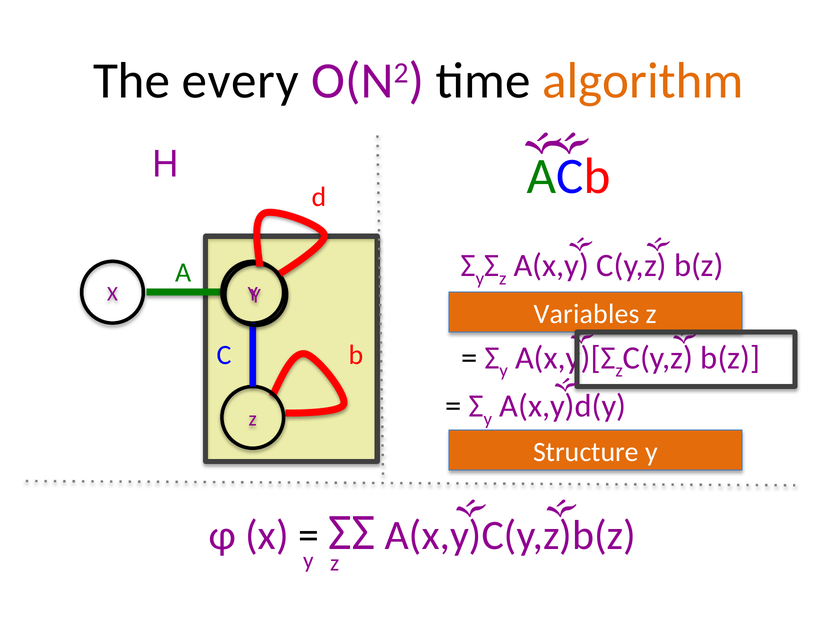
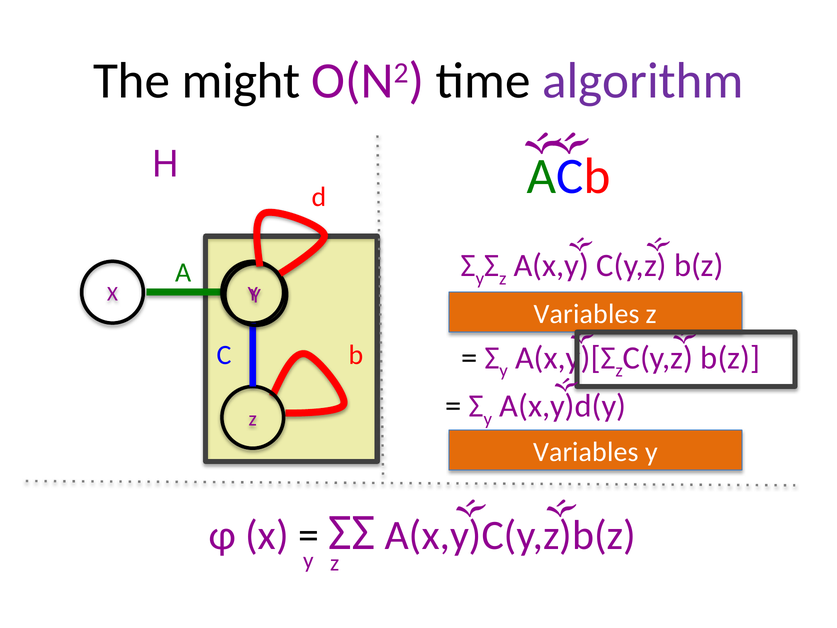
every: every -> might
algorithm colour: orange -> purple
Structure at (586, 452): Structure -> Variables
